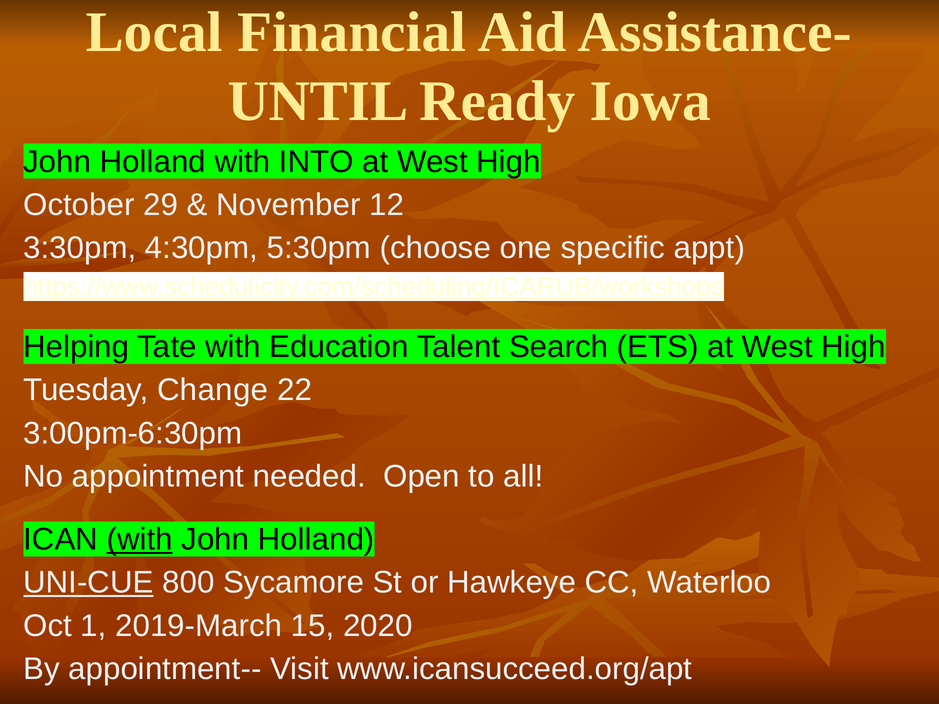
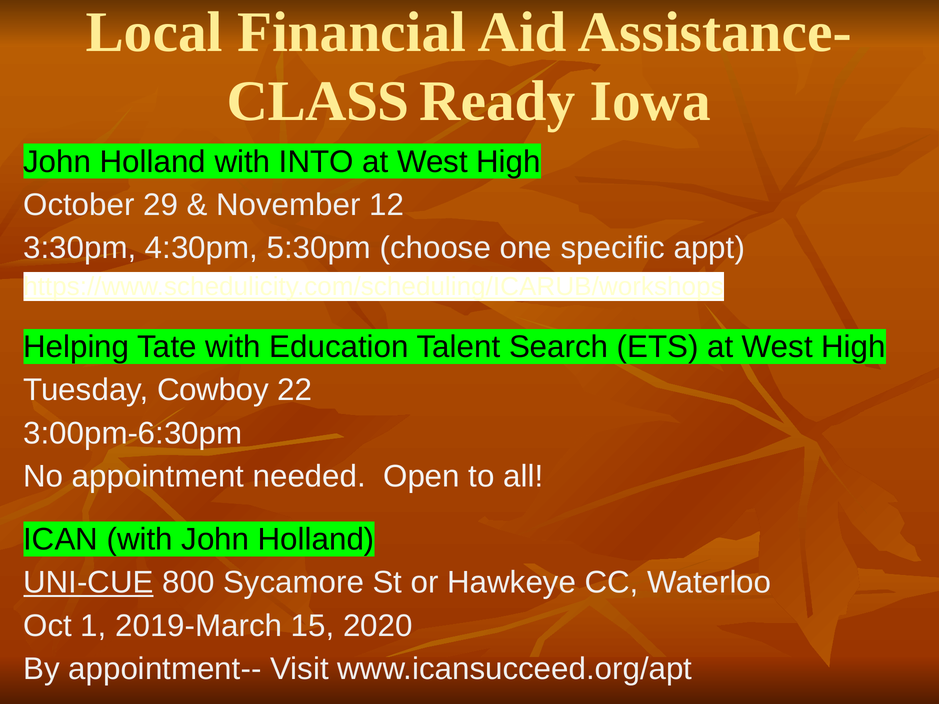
UNTIL: UNTIL -> CLASS
Change: Change -> Cowboy
with at (140, 540) underline: present -> none
